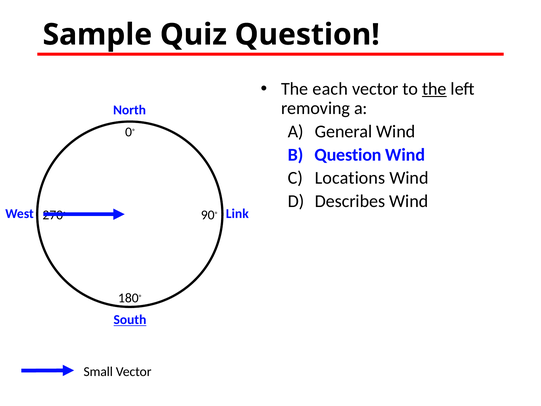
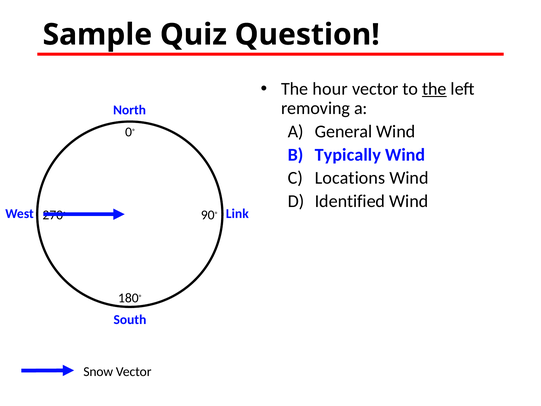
each: each -> hour
Question at (348, 155): Question -> Typically
Describes: Describes -> Identified
South underline: present -> none
Small: Small -> Snow
